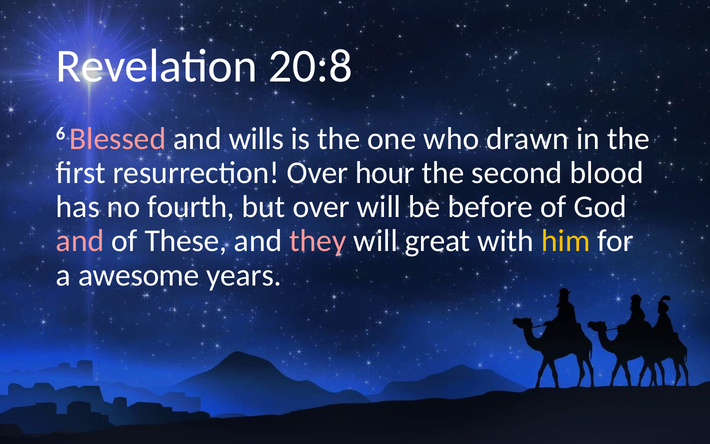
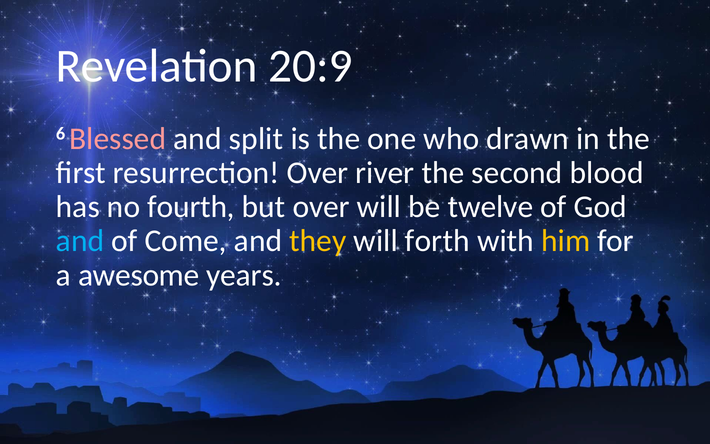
20:8: 20:8 -> 20:9
wills: wills -> split
hour: hour -> river
before: before -> twelve
and at (80, 241) colour: pink -> light blue
These: These -> Come
they colour: pink -> yellow
great: great -> forth
